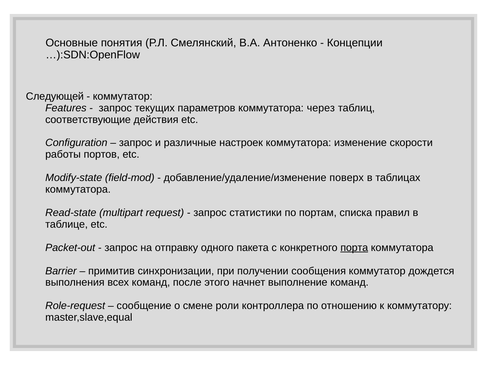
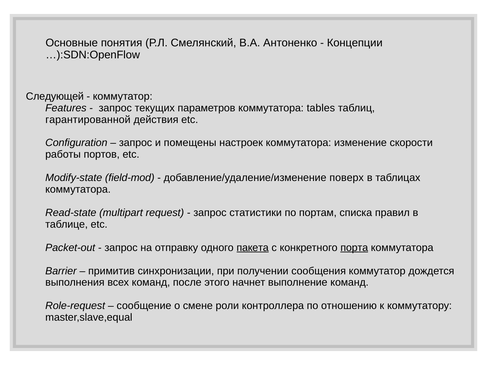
через: через -> tables
соответствующие: соответствующие -> гарантированной
различные: различные -> помещены
пакета underline: none -> present
